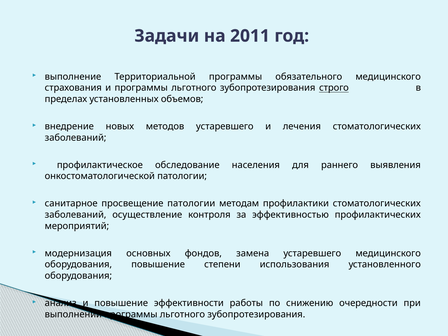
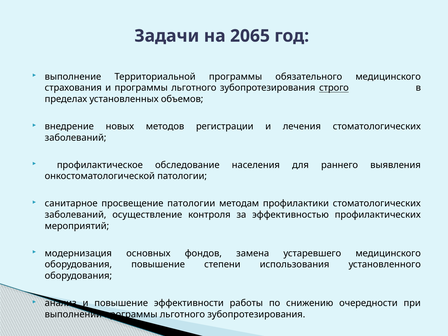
2011: 2011 -> 2065
методов устаревшего: устаревшего -> регистрации
